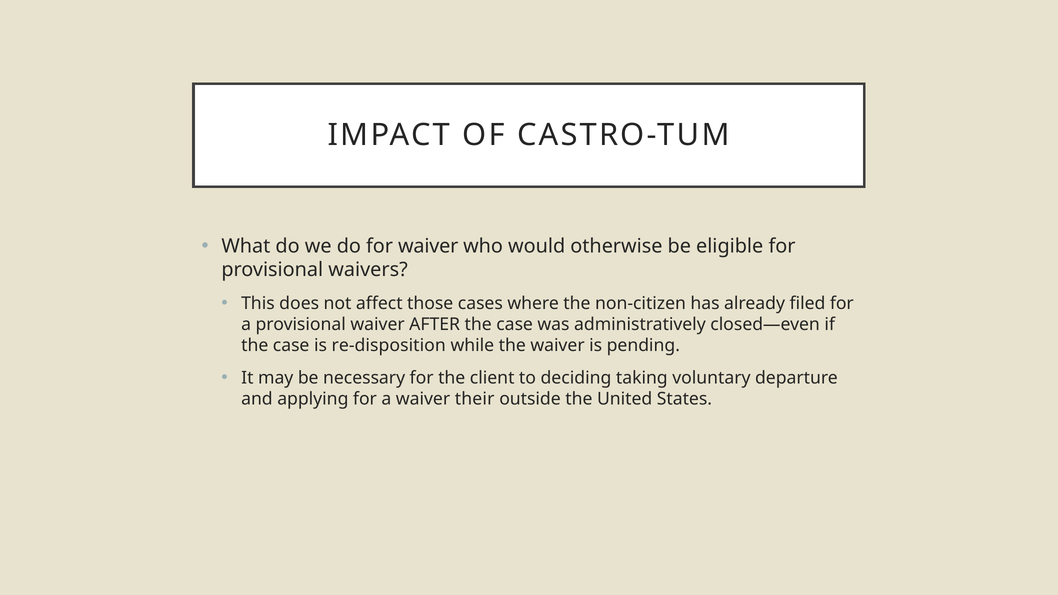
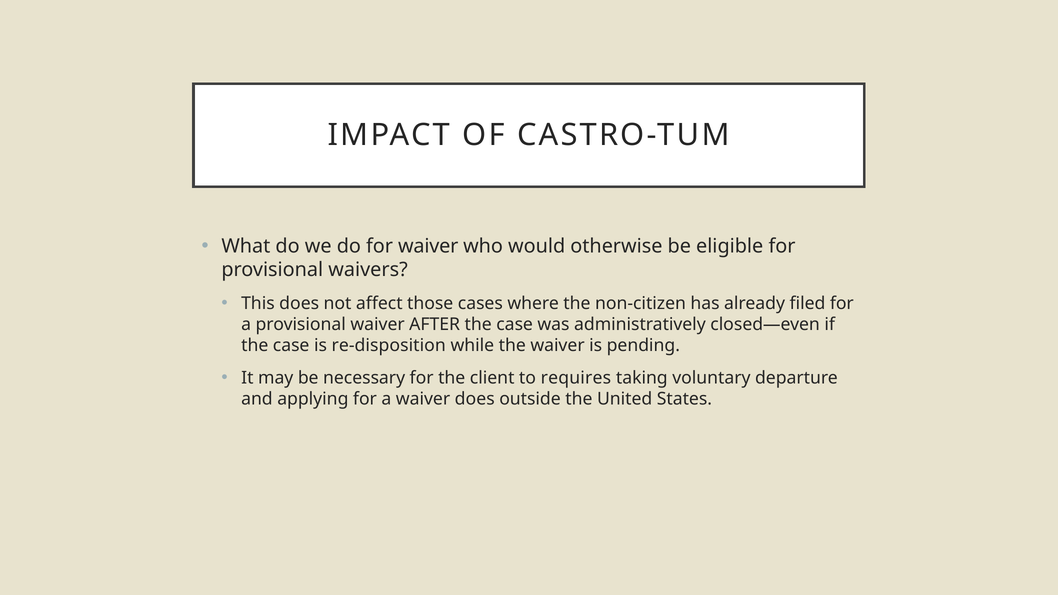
deciding: deciding -> requires
waiver their: their -> does
